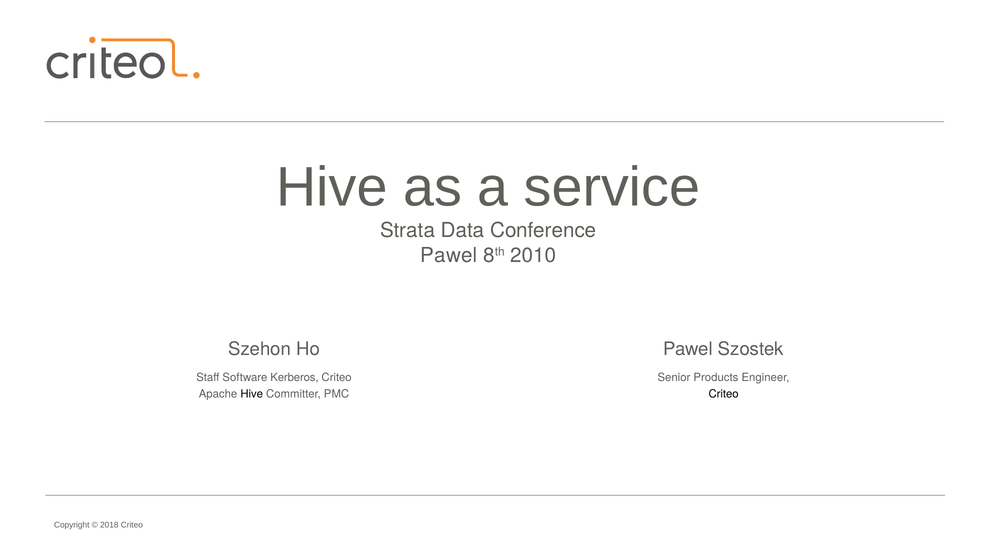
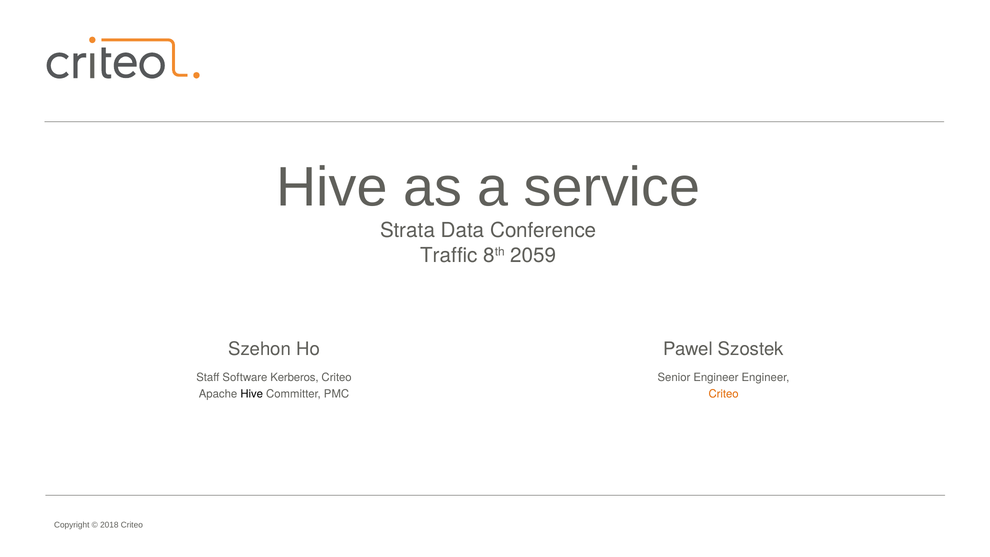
Pawel at (449, 255): Pawel -> Traffic
2010: 2010 -> 2059
Senior Products: Products -> Engineer
Criteo at (724, 394) colour: black -> orange
